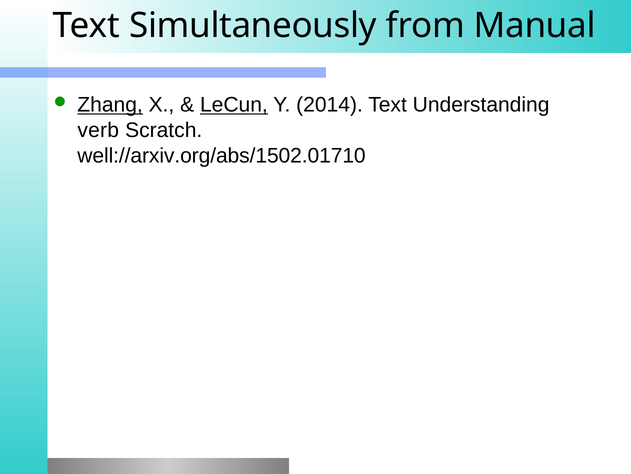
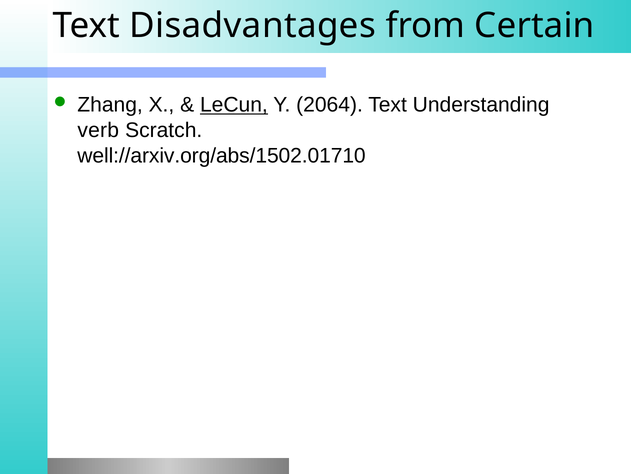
Simultaneously: Simultaneously -> Disadvantages
Manual: Manual -> Certain
Zhang underline: present -> none
2014: 2014 -> 2064
